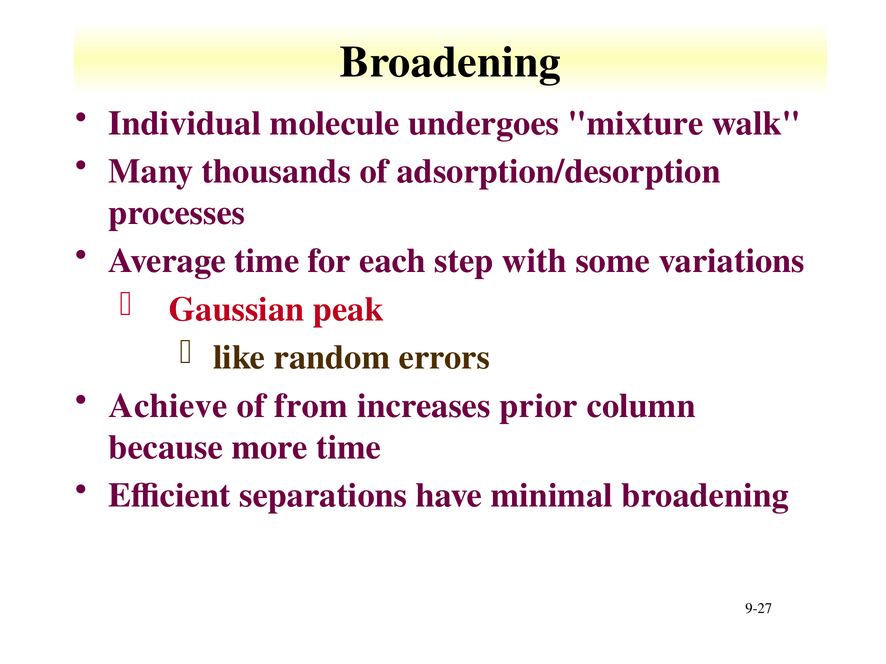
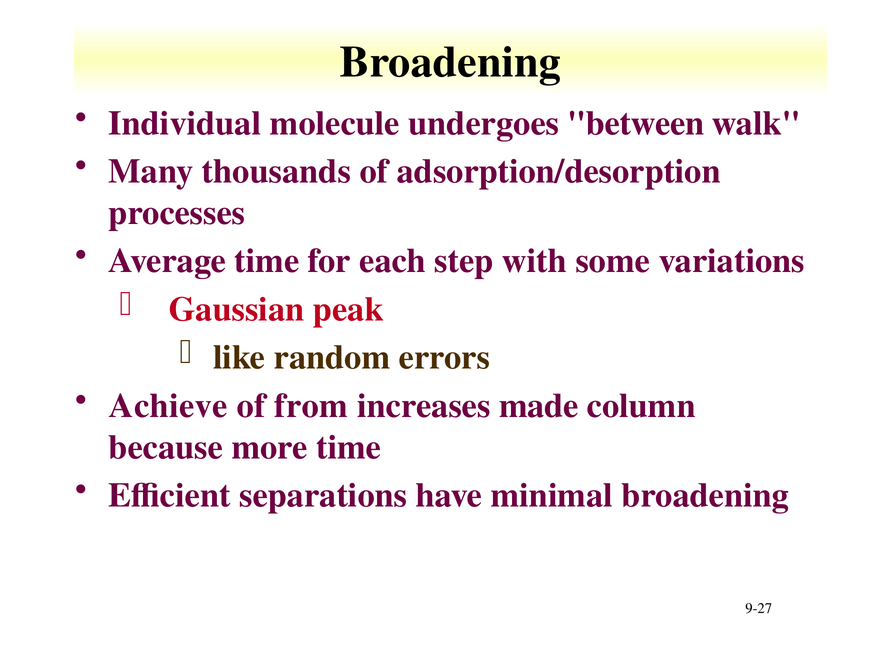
mixture: mixture -> between
prior: prior -> made
